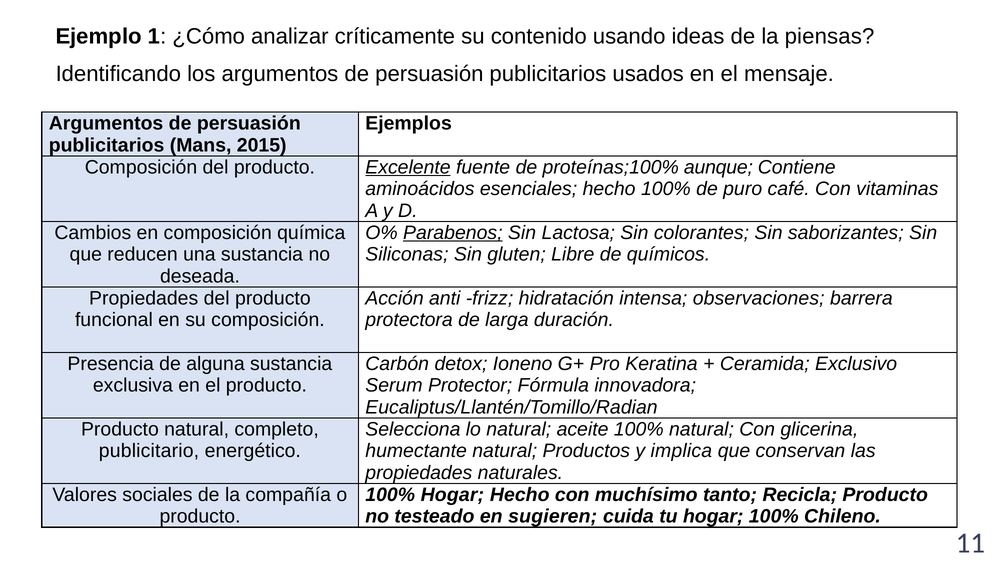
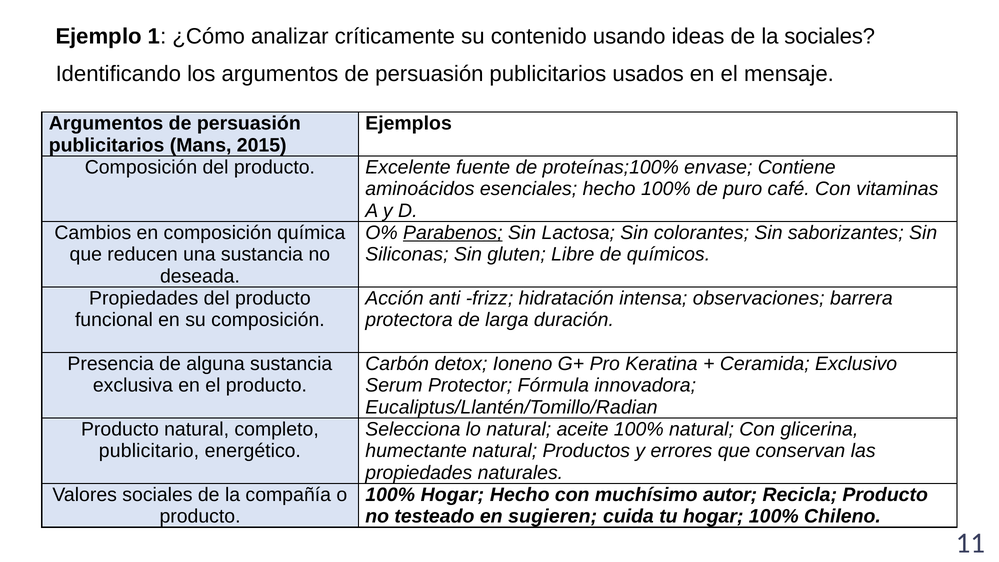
la piensas: piensas -> sociales
Excelente underline: present -> none
aunque: aunque -> envase
implica: implica -> errores
tanto: tanto -> autor
